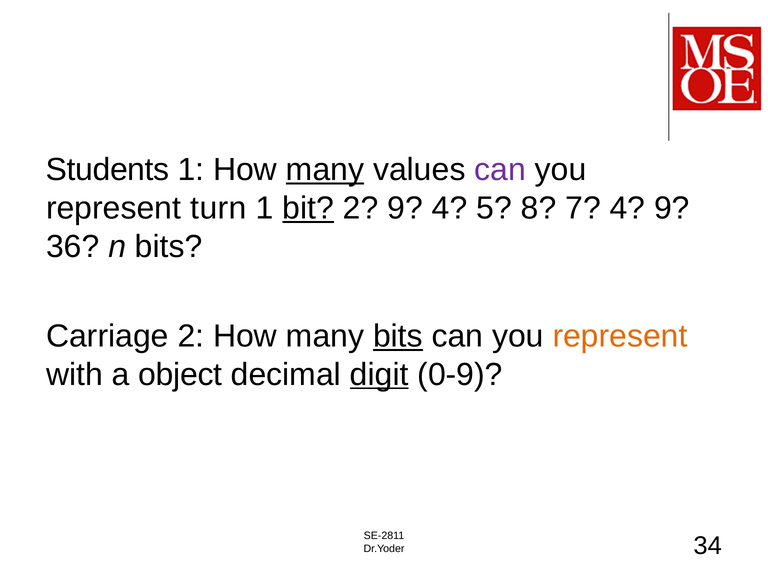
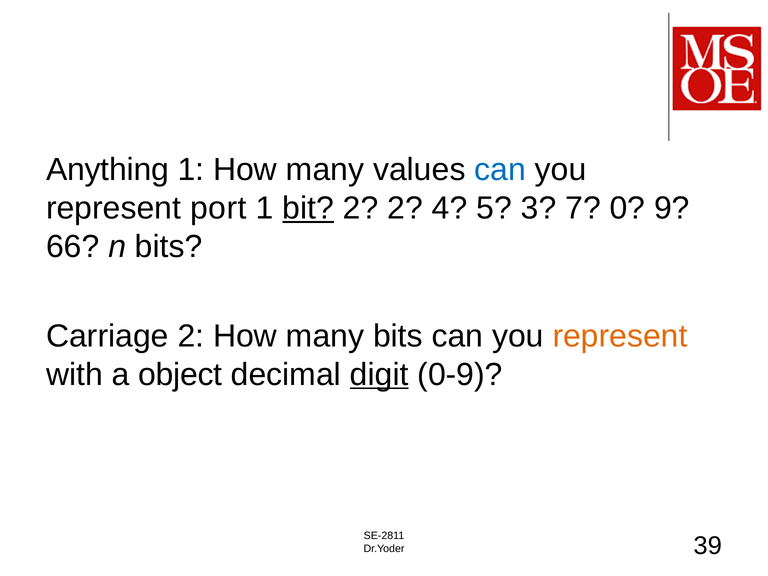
Students: Students -> Anything
many at (325, 170) underline: present -> none
can at (500, 170) colour: purple -> blue
turn: turn -> port
2 9: 9 -> 2
8: 8 -> 3
7 4: 4 -> 0
36: 36 -> 66
bits at (398, 336) underline: present -> none
34: 34 -> 39
